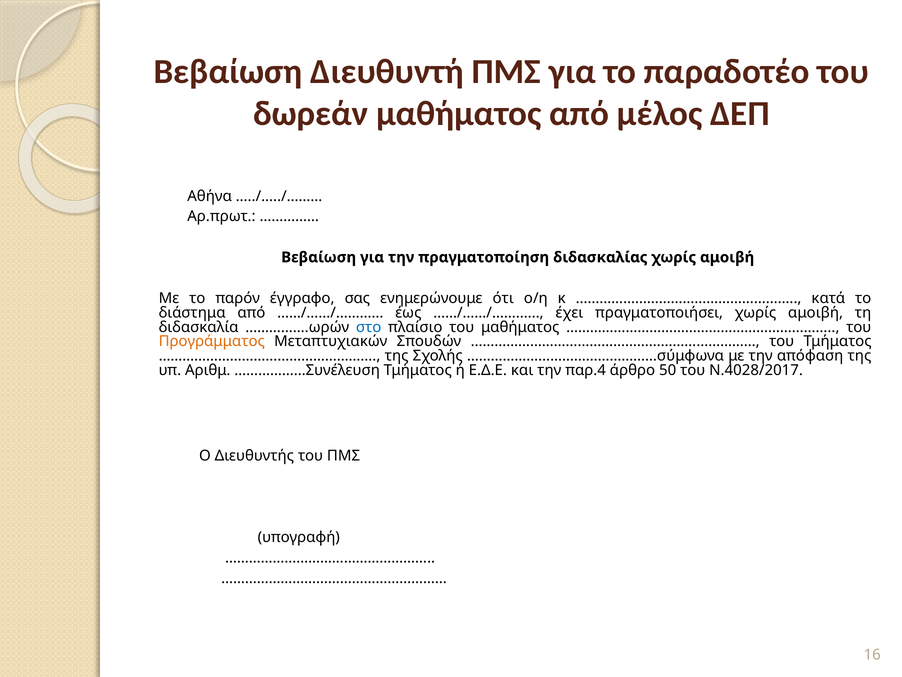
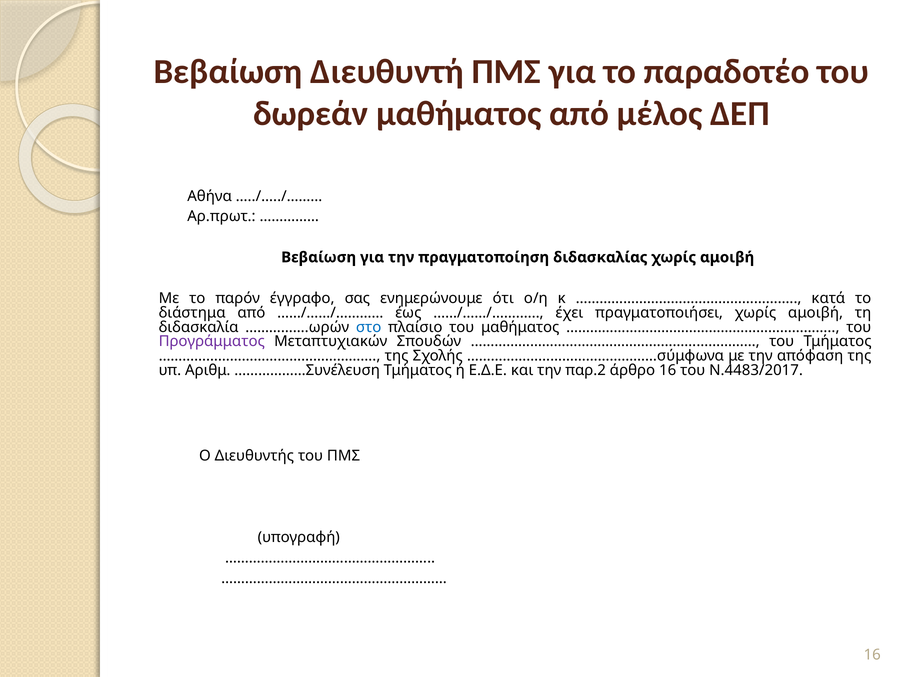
Προγράμματος colour: orange -> purple
παρ.4: παρ.4 -> παρ.2
άρθρο 50: 50 -> 16
Ν.4028/2017: Ν.4028/2017 -> Ν.4483/2017
